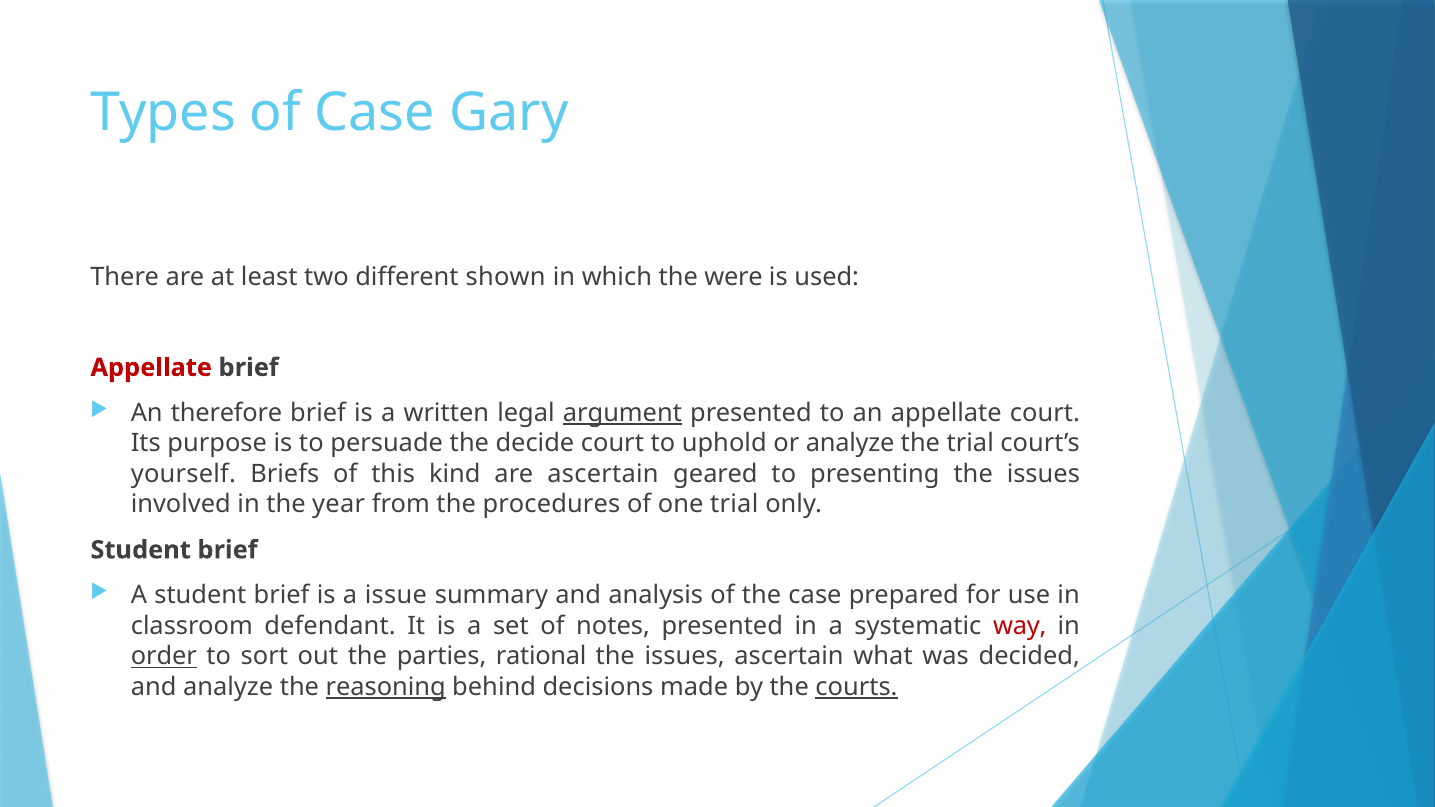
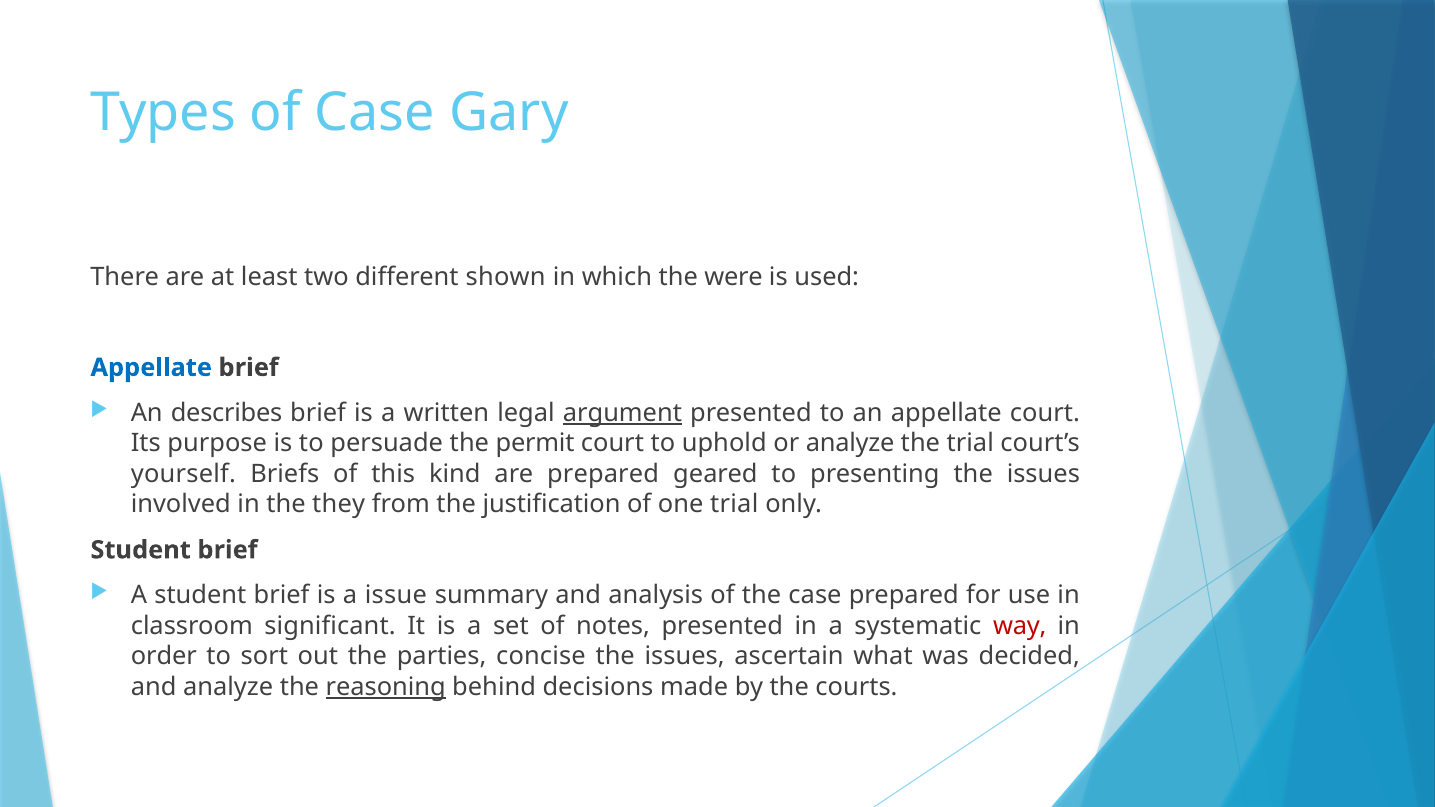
Appellate at (151, 368) colour: red -> blue
therefore: therefore -> describes
decide: decide -> permit
are ascertain: ascertain -> prepared
year: year -> they
procedures: procedures -> justification
defendant: defendant -> significant
order underline: present -> none
rational: rational -> concise
courts underline: present -> none
